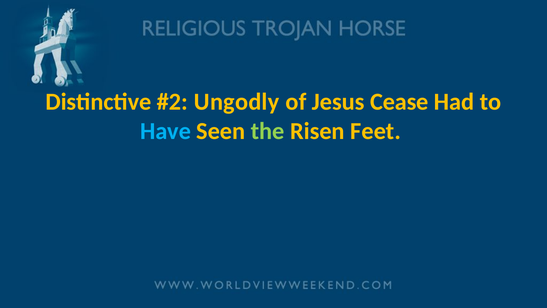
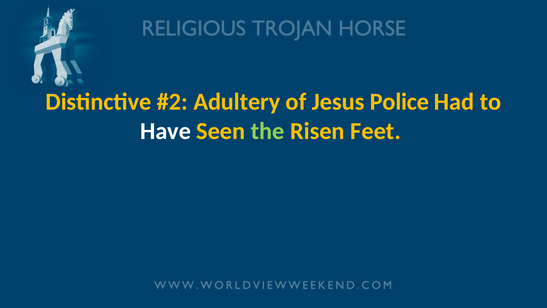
Ungodly: Ungodly -> Adultery
Cease: Cease -> Police
Have colour: light blue -> white
